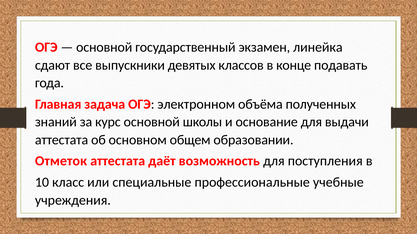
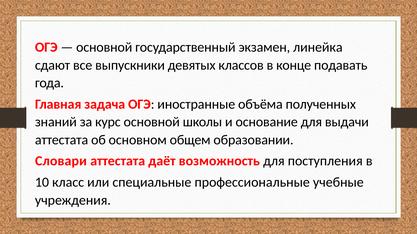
электронном: электронном -> иностранные
Отметок: Отметок -> Словари
